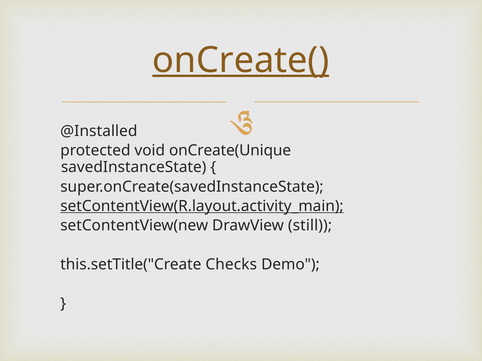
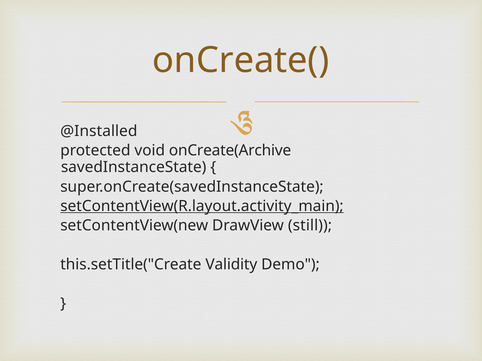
onCreate( underline: present -> none
onCreate(Unique: onCreate(Unique -> onCreate(Archive
Checks: Checks -> Validity
